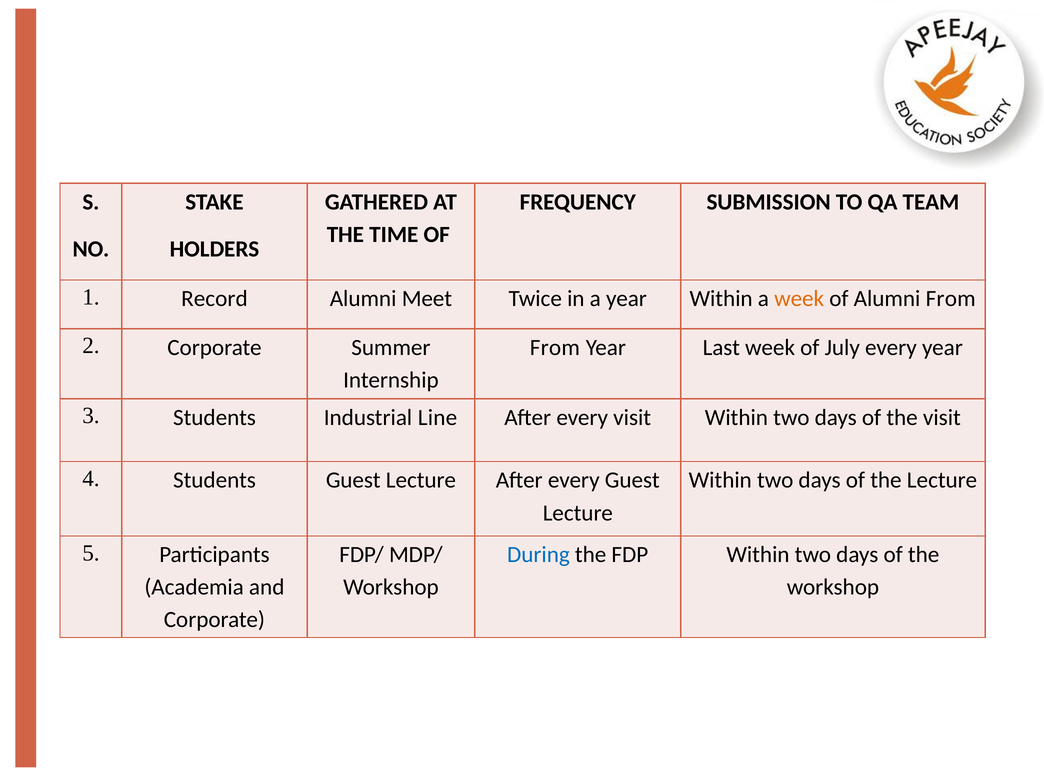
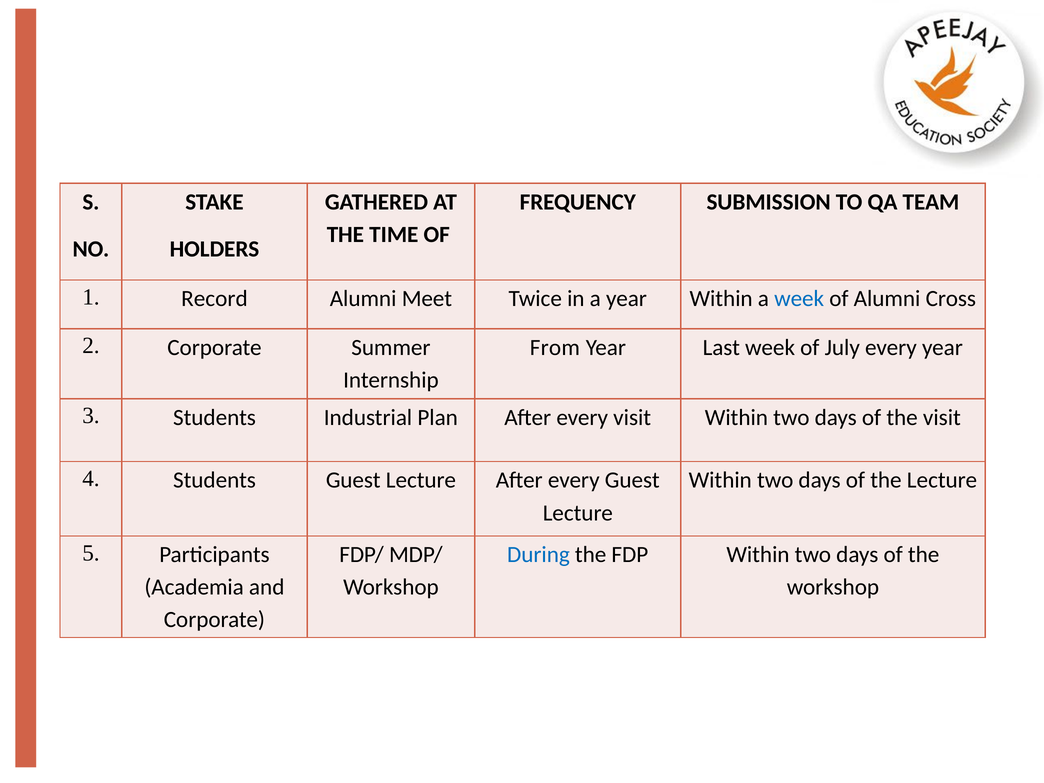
week at (799, 299) colour: orange -> blue
Alumni From: From -> Cross
Line: Line -> Plan
